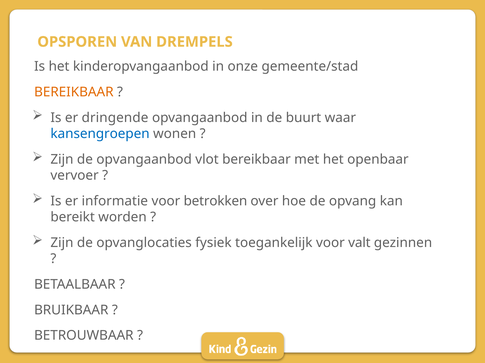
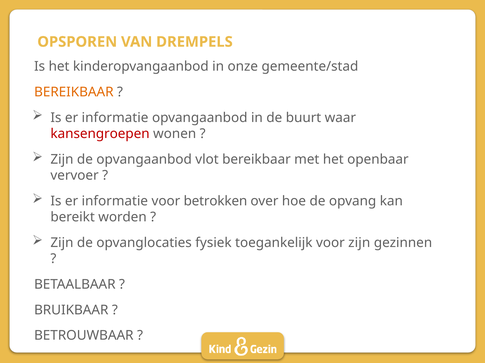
dringende at (115, 118): dringende -> informatie
kansengroepen colour: blue -> red
voor valt: valt -> zijn
